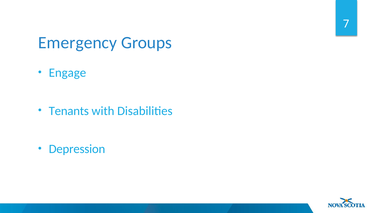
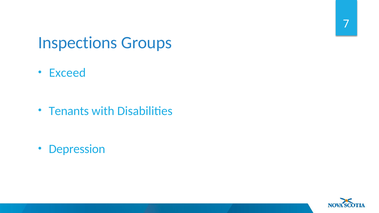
Emergency: Emergency -> Inspections
Engage: Engage -> Exceed
